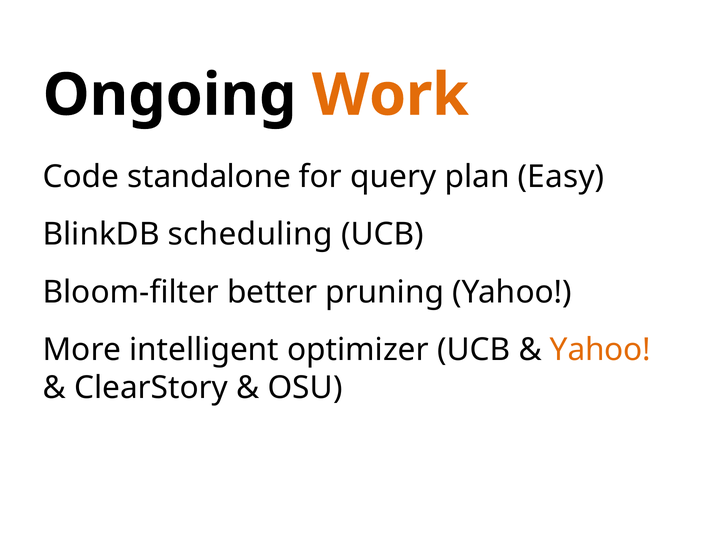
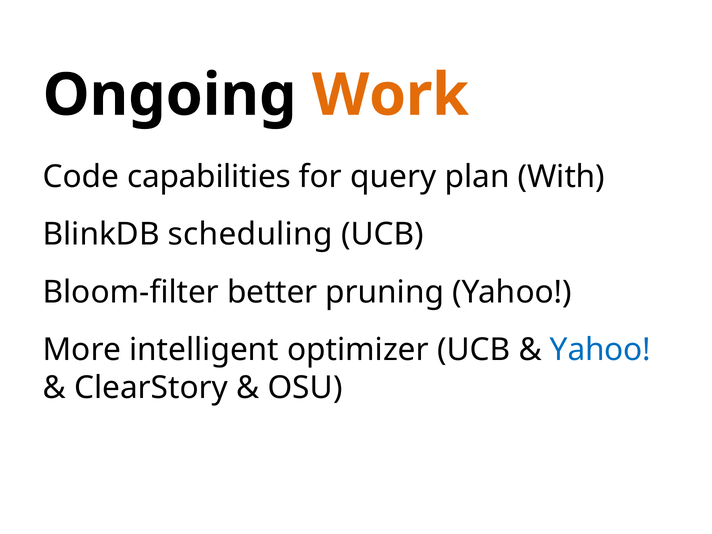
standalone: standalone -> capabilities
Easy: Easy -> With
Yahoo at (600, 350) colour: orange -> blue
